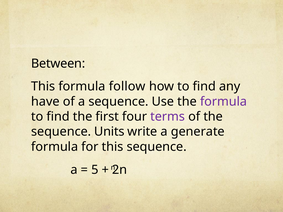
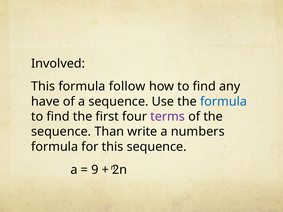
Between: Between -> Involved
formula at (224, 102) colour: purple -> blue
Units: Units -> Than
generate: generate -> numbers
5: 5 -> 9
